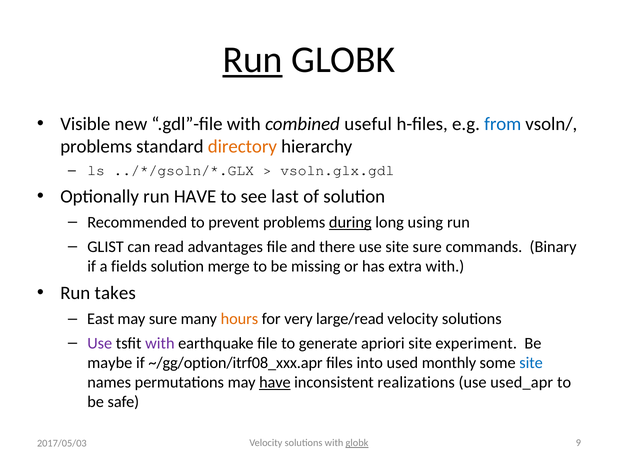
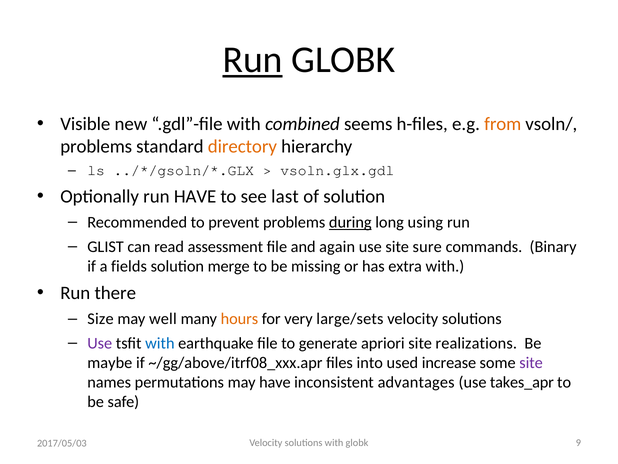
useful: useful -> seems
from colour: blue -> orange
advantages: advantages -> assessment
there: there -> again
takes: takes -> there
East: East -> Size
may sure: sure -> well
large/read: large/read -> large/sets
with at (160, 343) colour: purple -> blue
experiment: experiment -> realizations
~/gg/option/itrf08_xxx.apr: ~/gg/option/itrf08_xxx.apr -> ~/gg/above/itrf08_xxx.apr
monthly: monthly -> increase
site at (531, 362) colour: blue -> purple
have at (275, 382) underline: present -> none
realizations: realizations -> advantages
used_apr: used_apr -> takes_apr
globk at (357, 443) underline: present -> none
